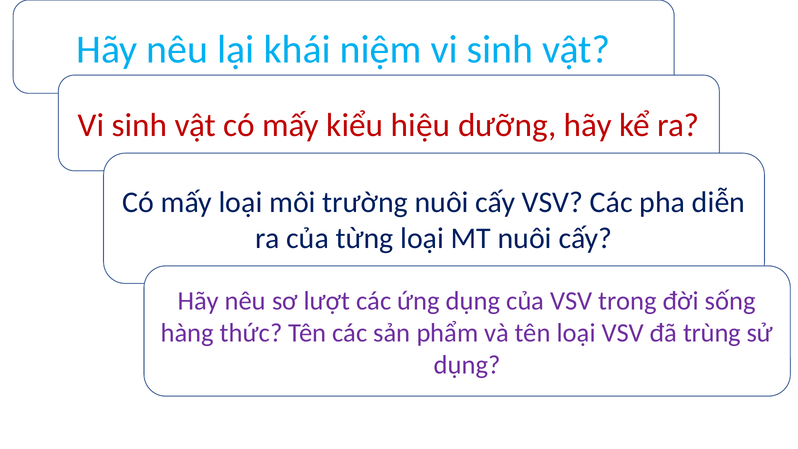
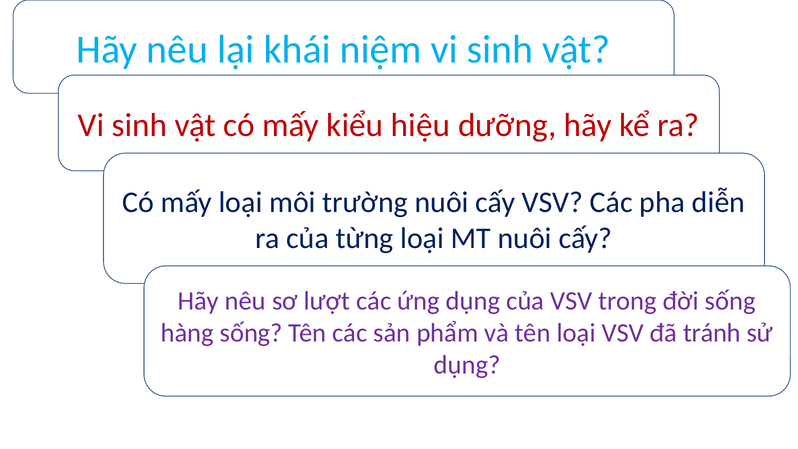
hàng thức: thức -> sống
trùng: trùng -> tránh
